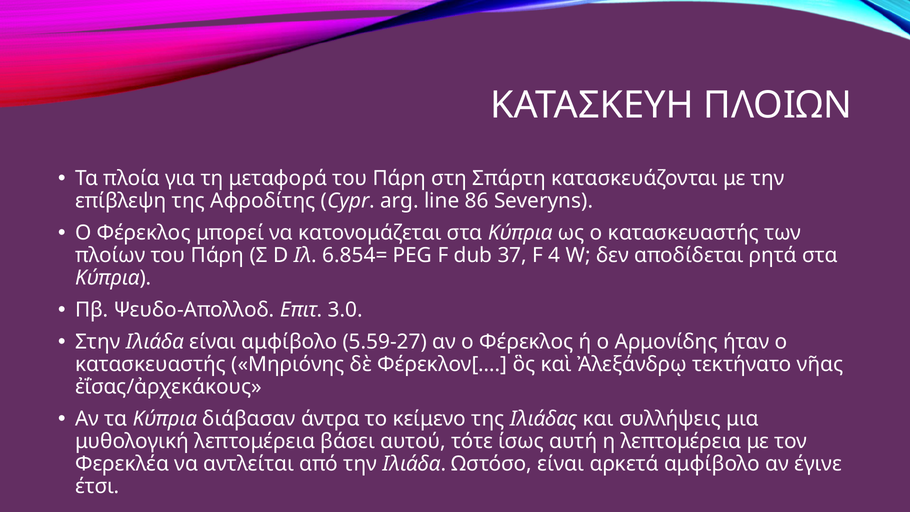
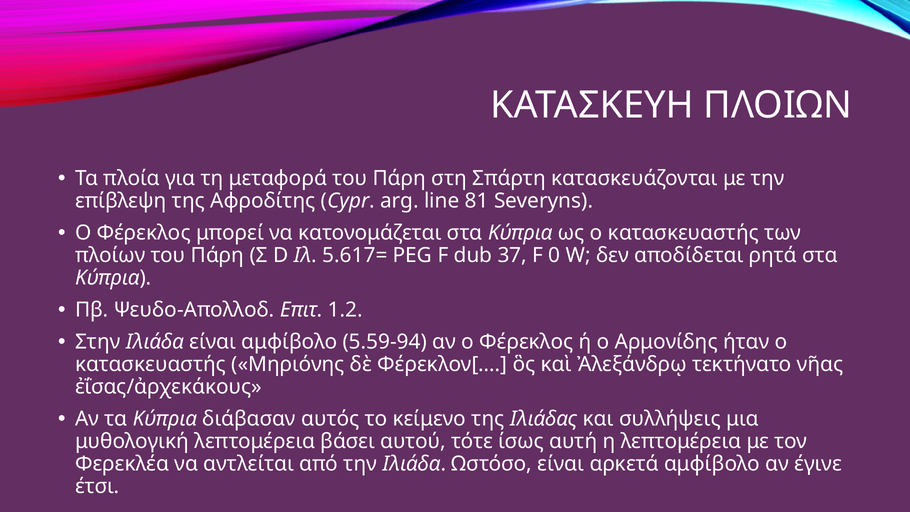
86: 86 -> 81
6.854=: 6.854= -> 5.617=
4: 4 -> 0
3.0: 3.0 -> 1.2
5.59-27: 5.59-27 -> 5.59-94
άντρα: άντρα -> αυτός
